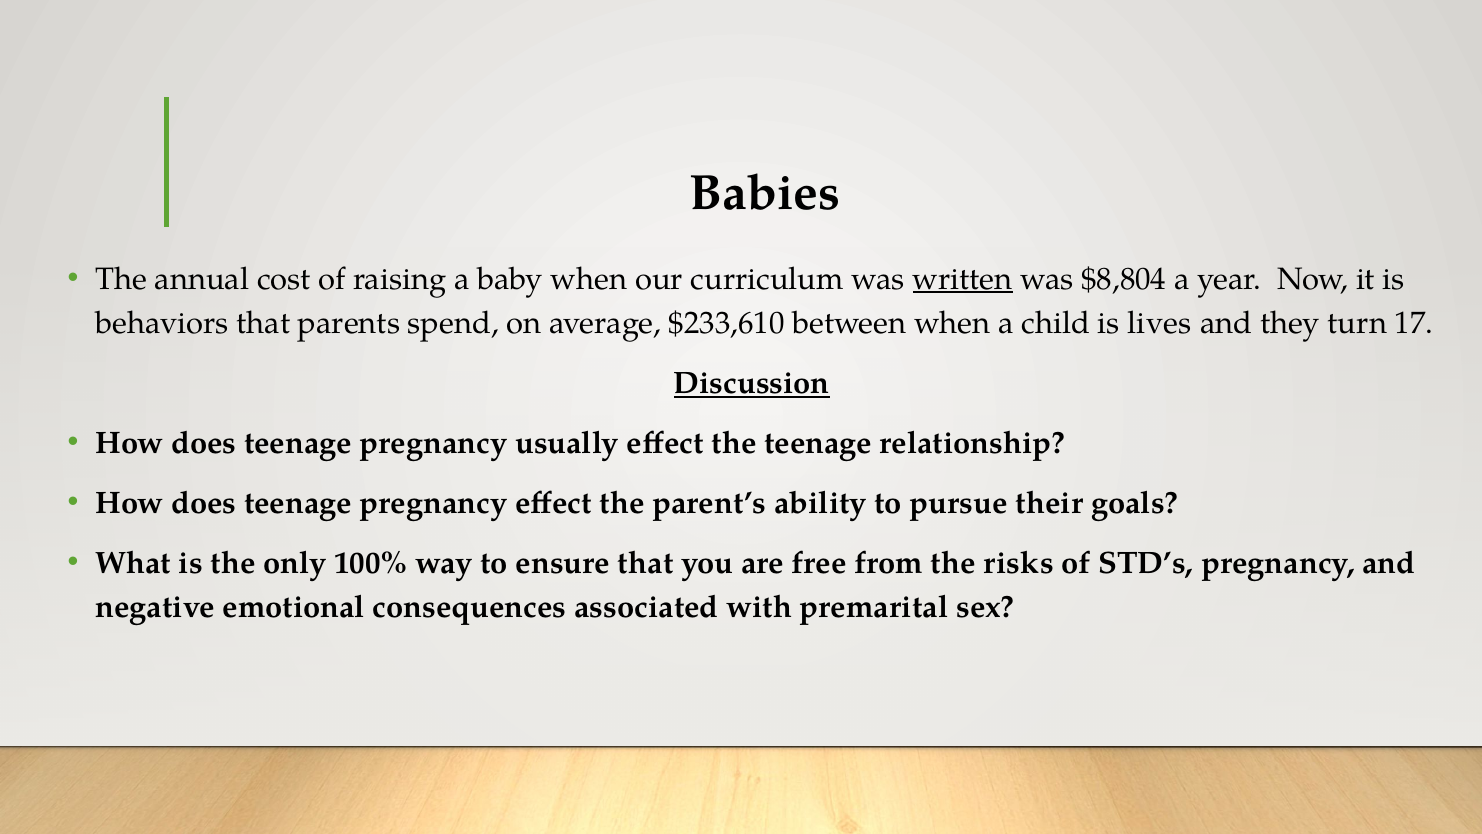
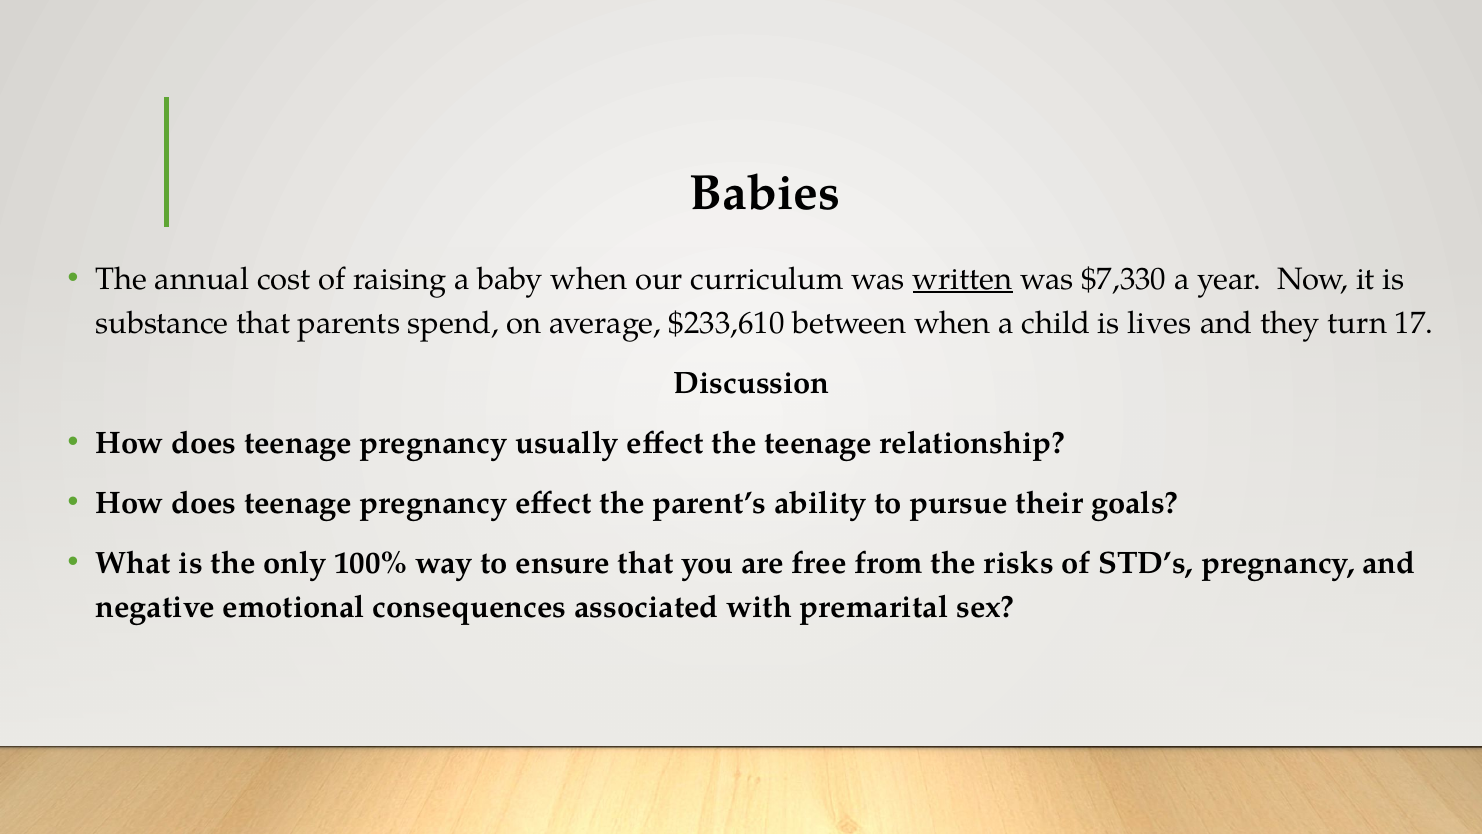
$8,804: $8,804 -> $7,330
behaviors: behaviors -> substance
Discussion underline: present -> none
